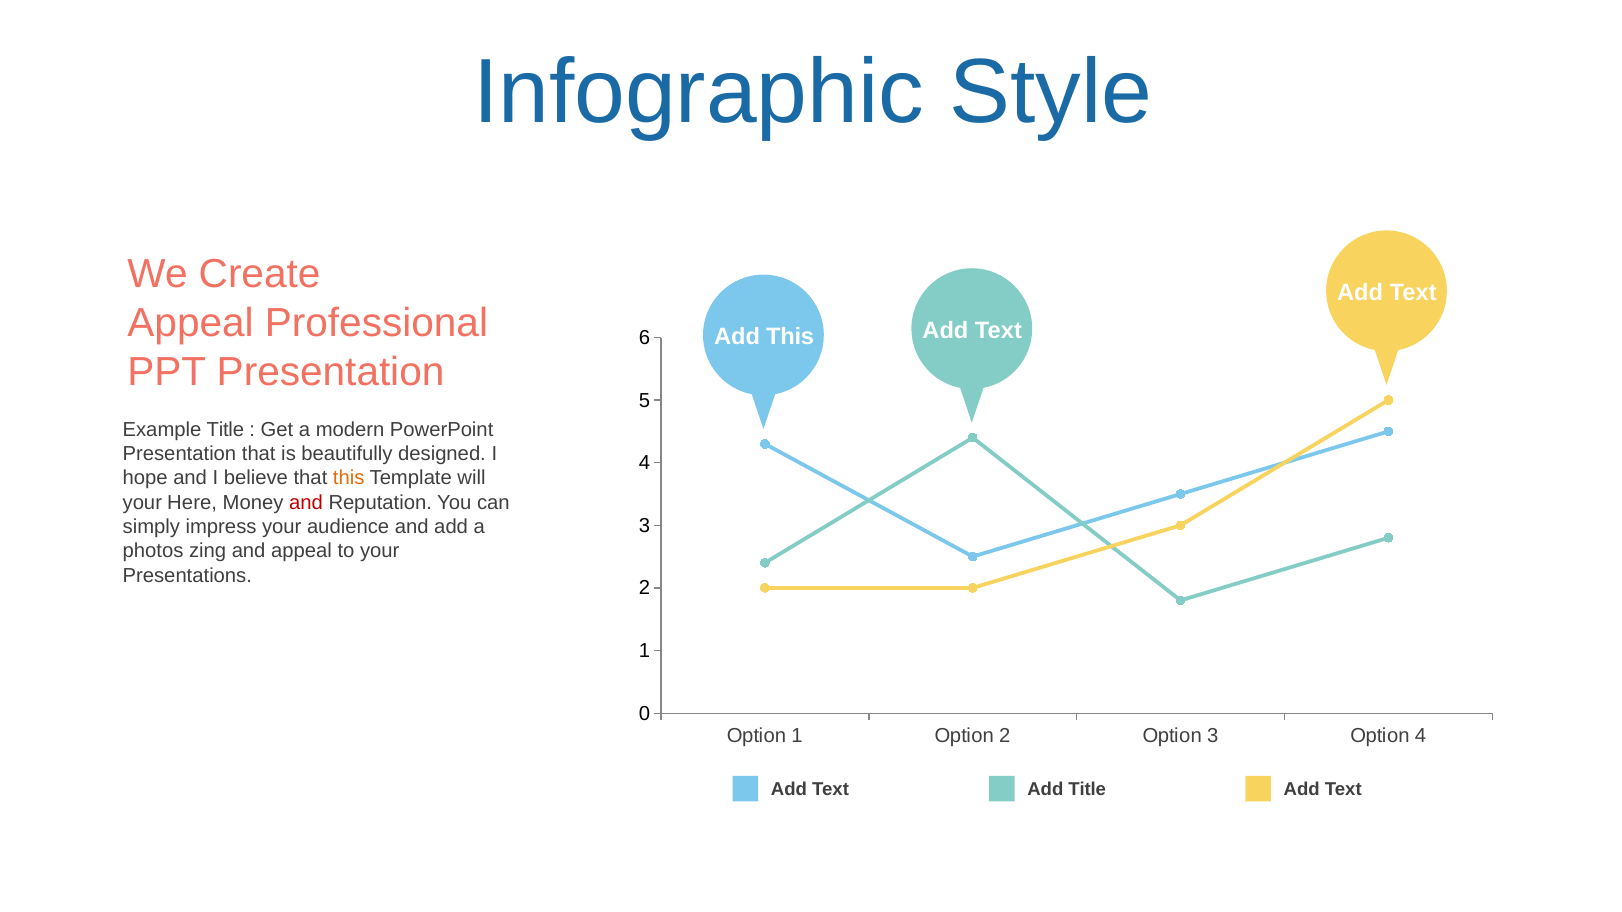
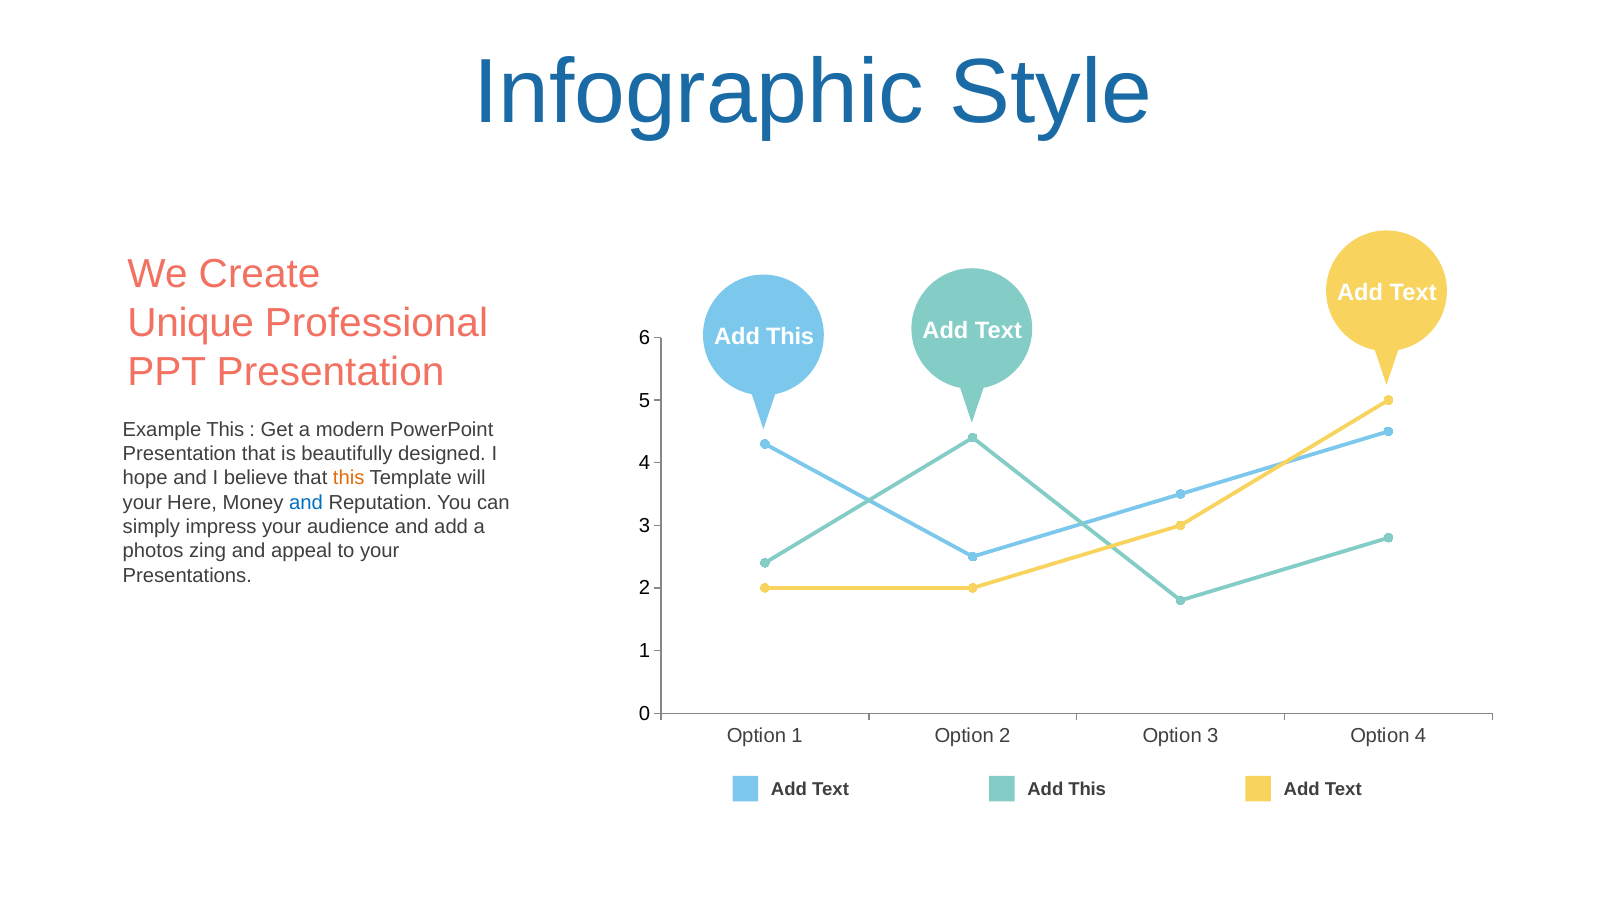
Appeal at (191, 323): Appeal -> Unique
Example Title: Title -> This
and at (306, 503) colour: red -> blue
Text Add Title: Title -> This
